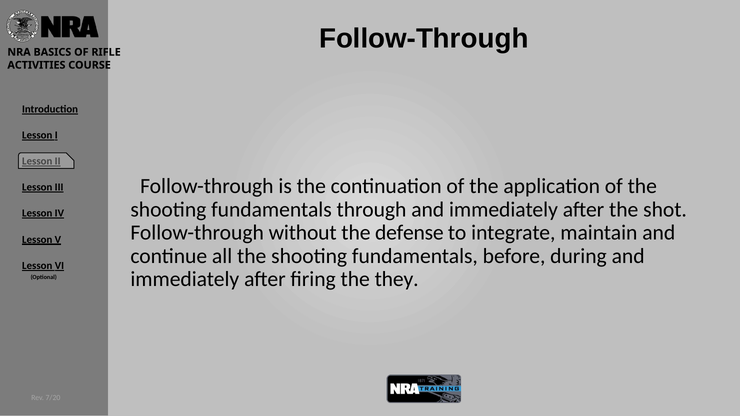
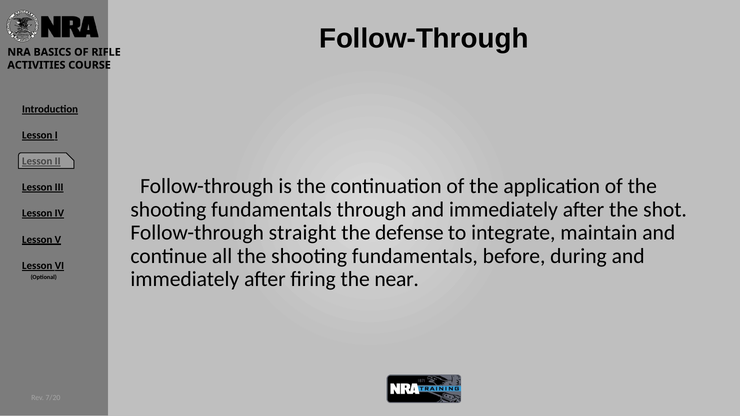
without: without -> straight
they: they -> near
